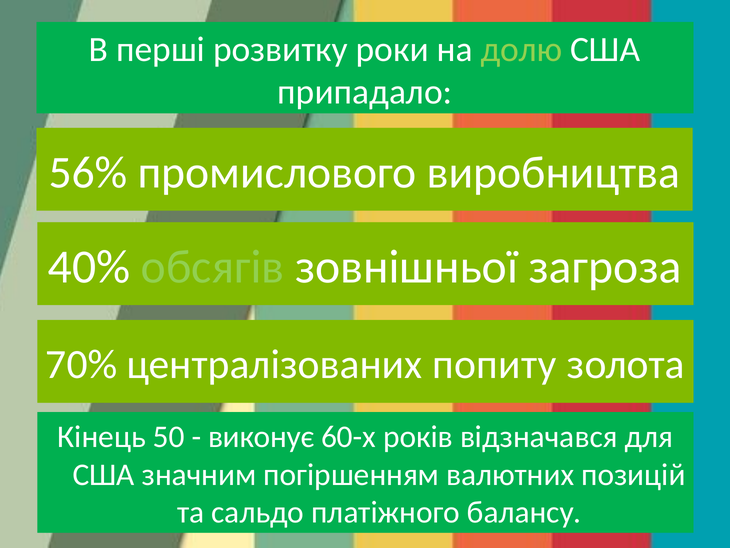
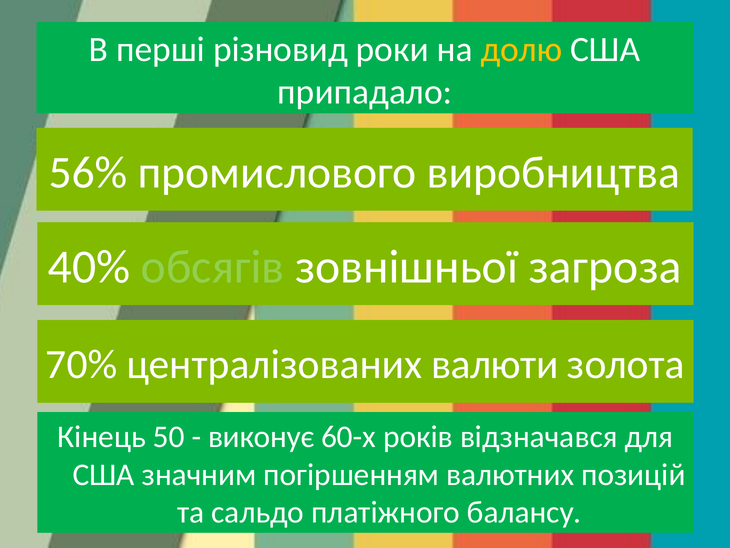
розвитку: розвитку -> різновид
долю colour: light green -> yellow
попиту: попиту -> валюти
